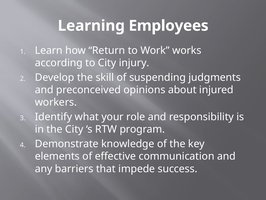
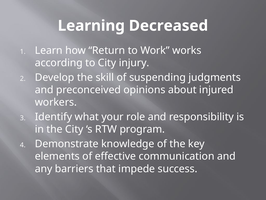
Employees: Employees -> Decreased
